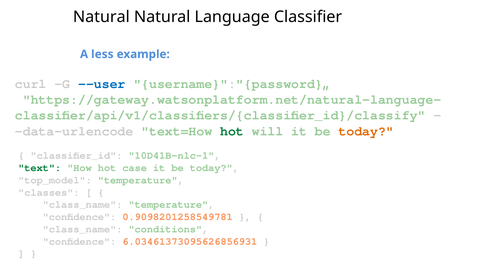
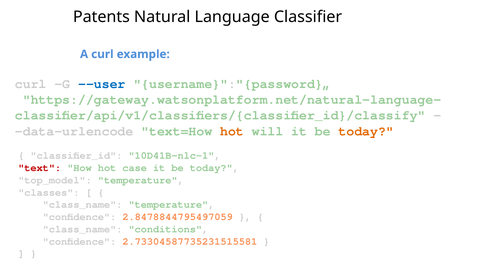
Natural at (101, 17): Natural -> Patents
A less: less -> curl
hot at (232, 131) colour: green -> orange
text colour: green -> red
0.9098201258549781: 0.9098201258549781 -> 2.8478844795497059
6.03461373095626856931: 6.03461373095626856931 -> 2.73304587735231515581
